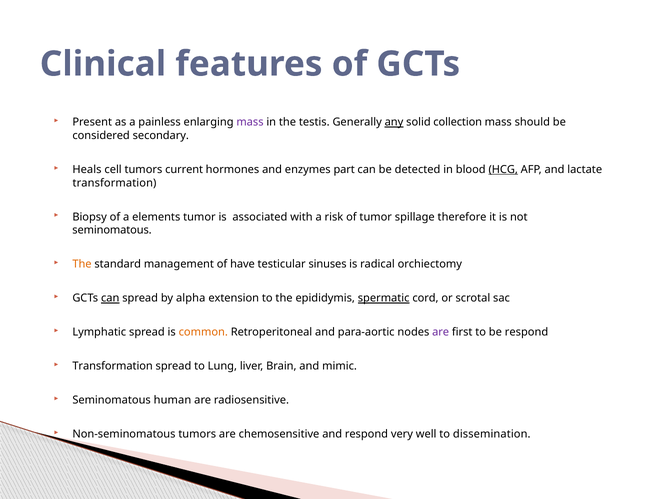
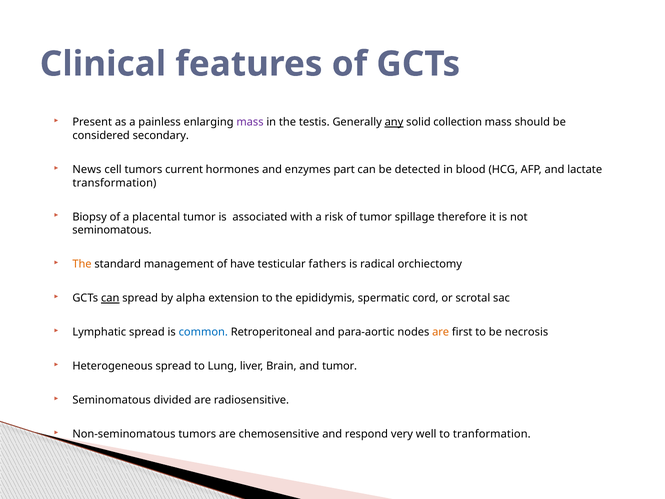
Heals: Heals -> News
HCG underline: present -> none
elements: elements -> placental
sinuses: sinuses -> fathers
spermatic underline: present -> none
common colour: orange -> blue
are at (441, 332) colour: purple -> orange
be respond: respond -> necrosis
Transformation at (113, 366): Transformation -> Heterogeneous
and mimic: mimic -> tumor
human: human -> divided
dissemination: dissemination -> tranformation
